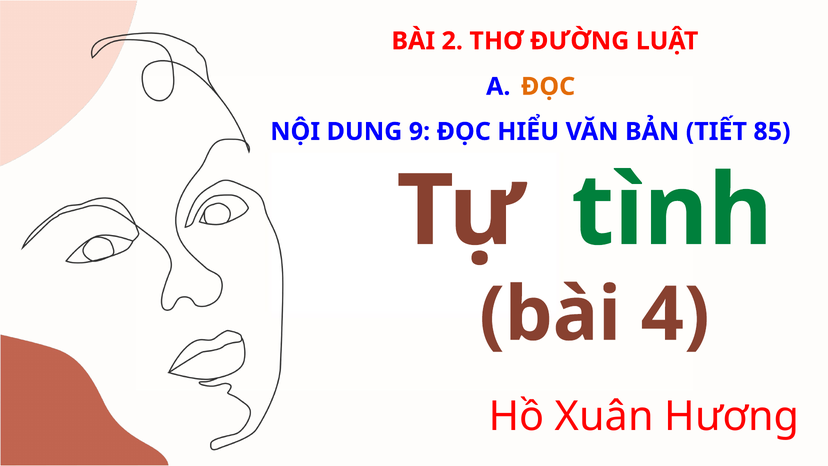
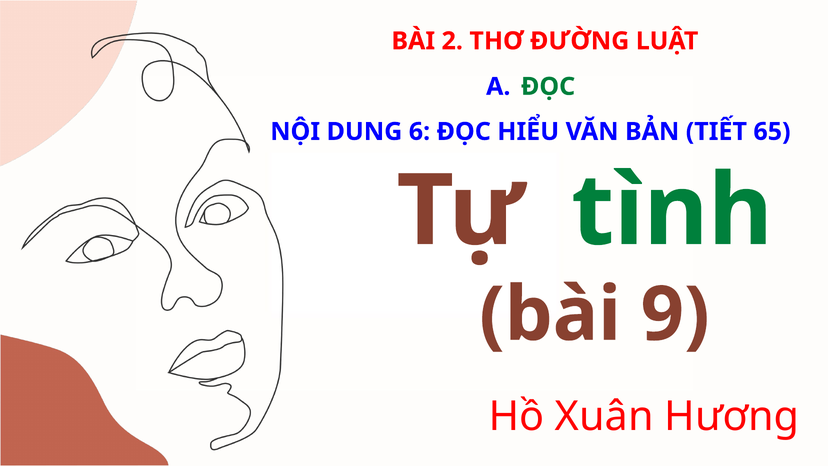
ĐỌC at (548, 87) colour: orange -> green
9: 9 -> 6
85: 85 -> 65
4: 4 -> 9
